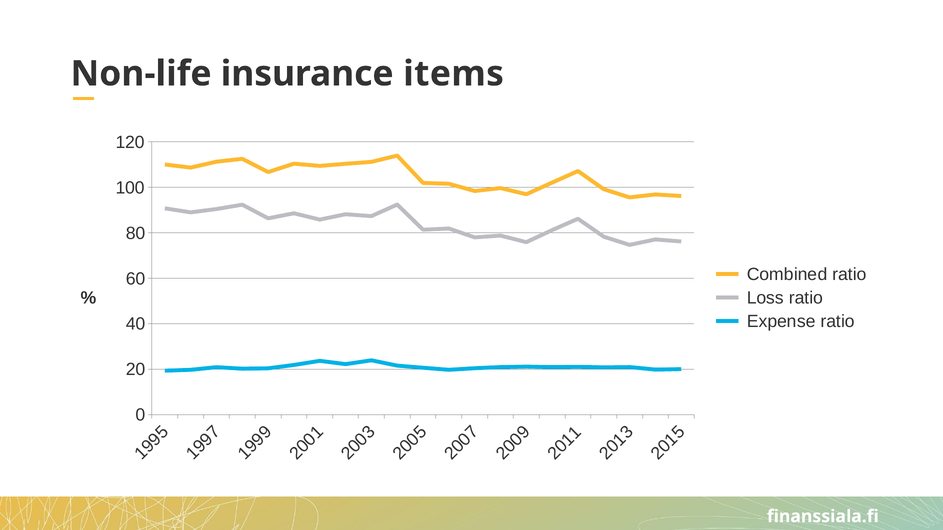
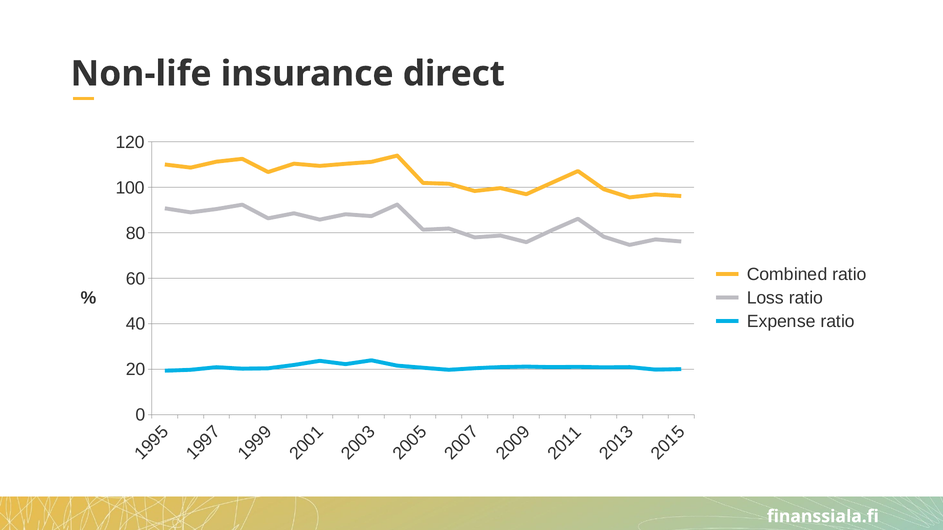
items: items -> direct
